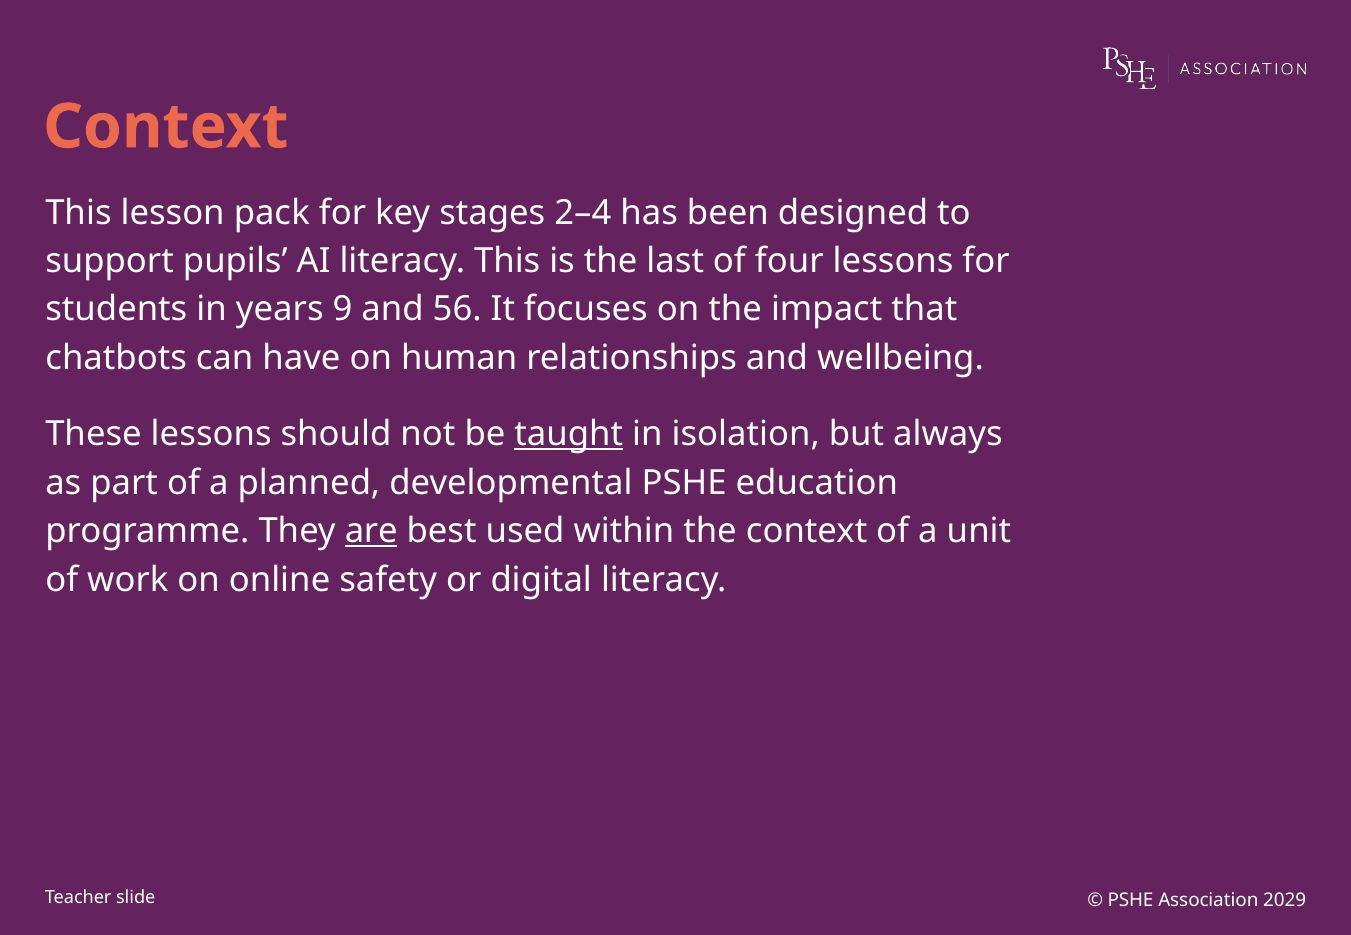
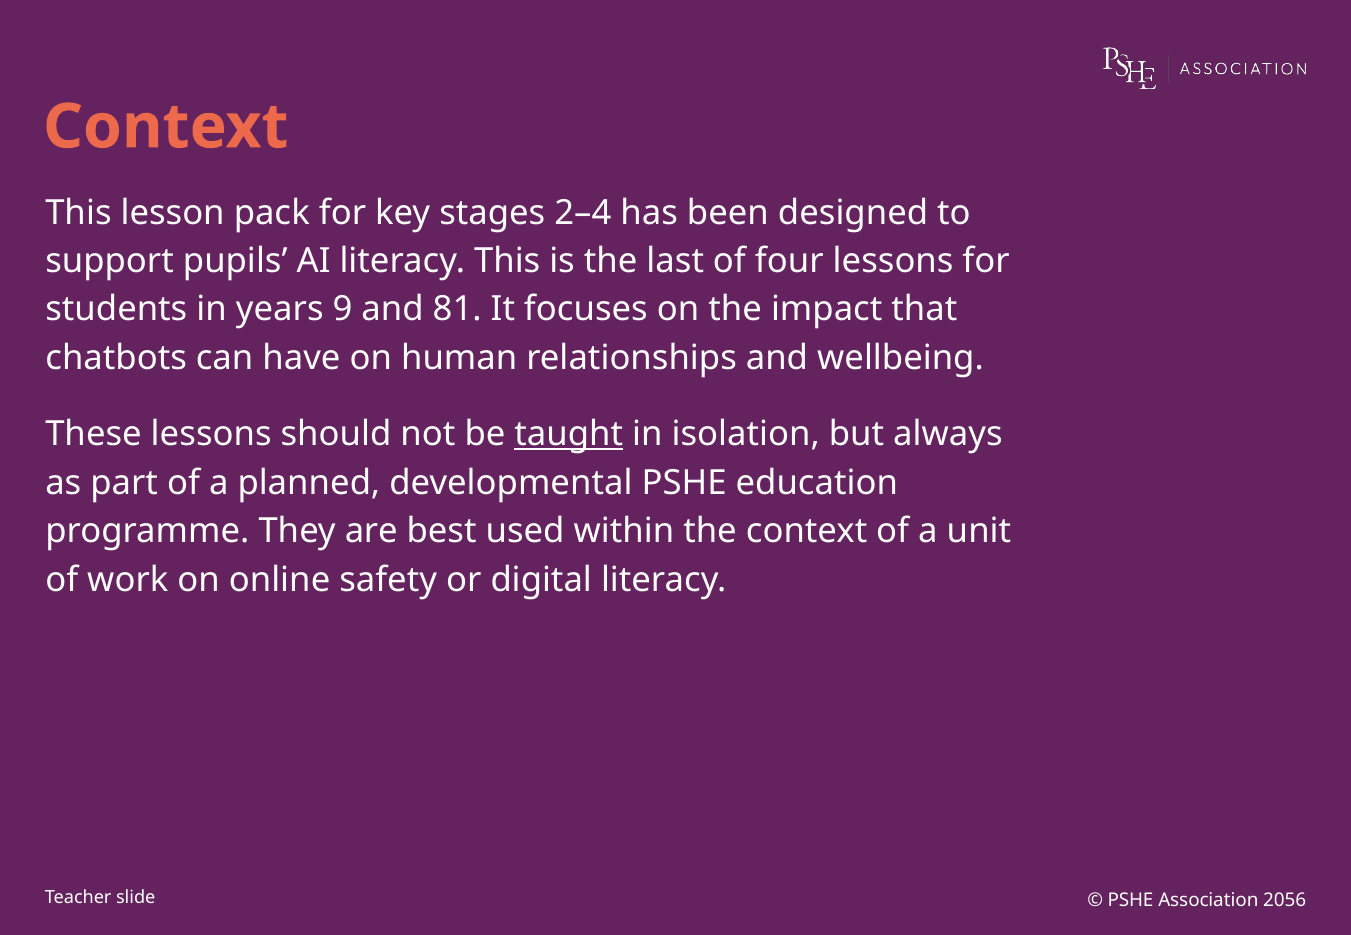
56: 56 -> 81
are underline: present -> none
2029: 2029 -> 2056
